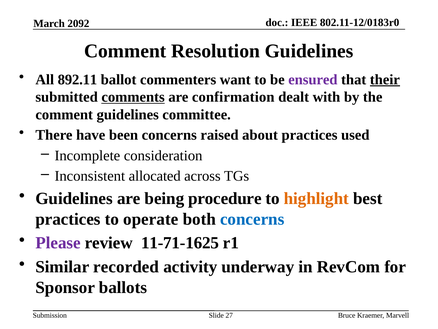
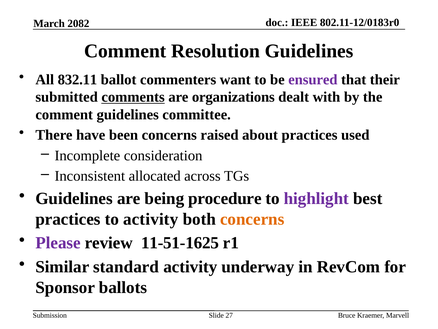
2092: 2092 -> 2082
892.11: 892.11 -> 832.11
their underline: present -> none
confirmation: confirmation -> organizations
highlight colour: orange -> purple
to operate: operate -> activity
concerns at (252, 219) colour: blue -> orange
11-71-1625: 11-71-1625 -> 11-51-1625
recorded: recorded -> standard
